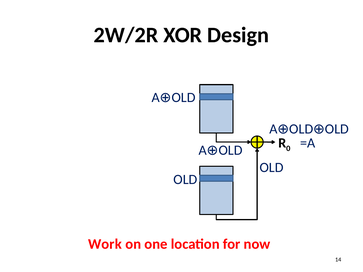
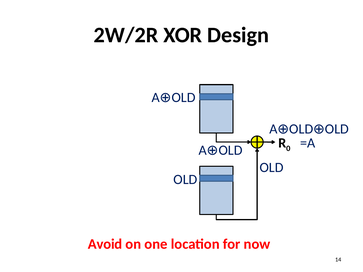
Work: Work -> Avoid
